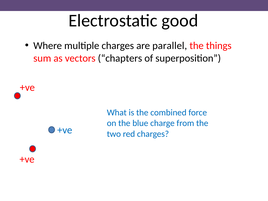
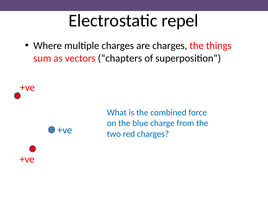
good: good -> repel
are parallel: parallel -> charges
